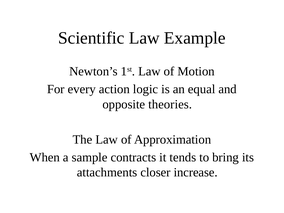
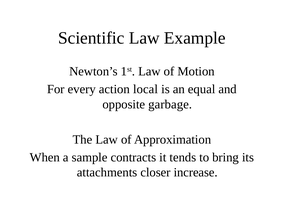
logic: logic -> local
theories: theories -> garbage
